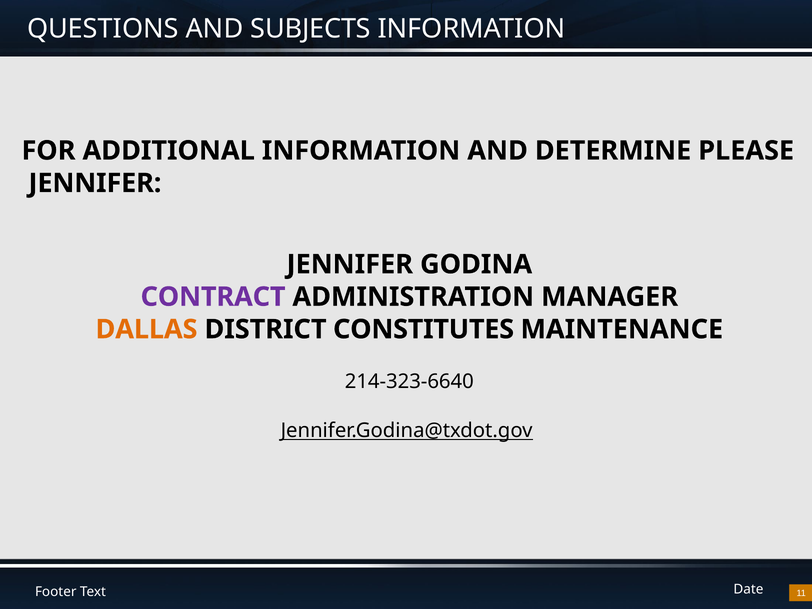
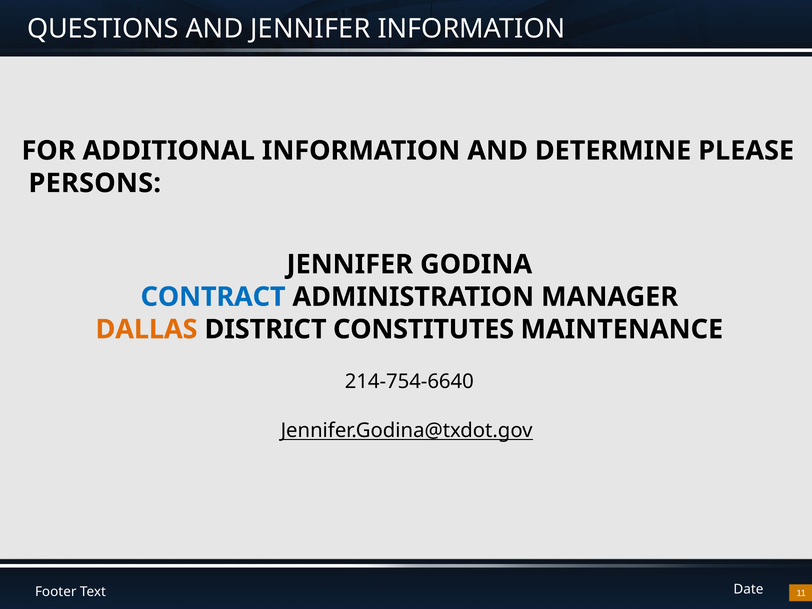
AND SUBJECTS: SUBJECTS -> JENNIFER
JENNIFER at (95, 183): JENNIFER -> PERSONS
CONTRACT colour: purple -> blue
214-323-6640: 214-323-6640 -> 214-754-6640
